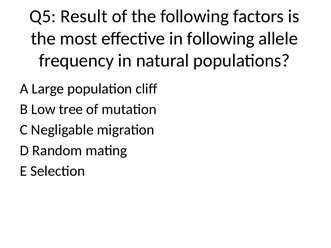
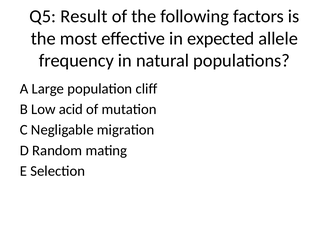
in following: following -> expected
tree: tree -> acid
